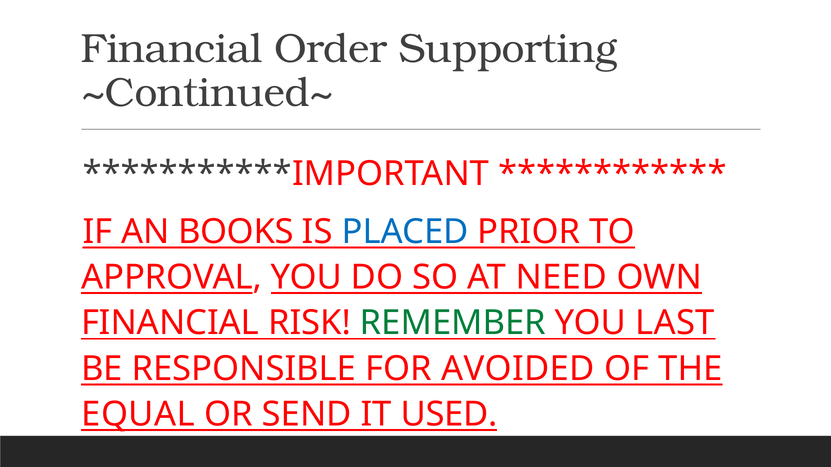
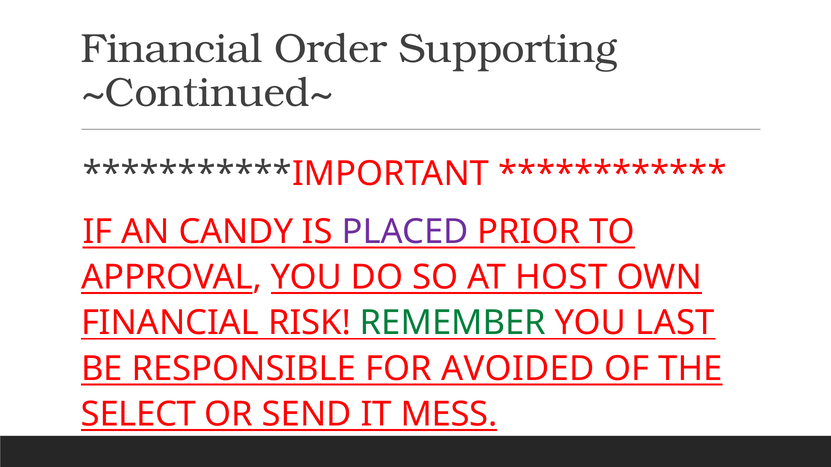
BOOKS: BOOKS -> CANDY
PLACED colour: blue -> purple
NEED: NEED -> HOST
EQUAL: EQUAL -> SELECT
USED: USED -> MESS
